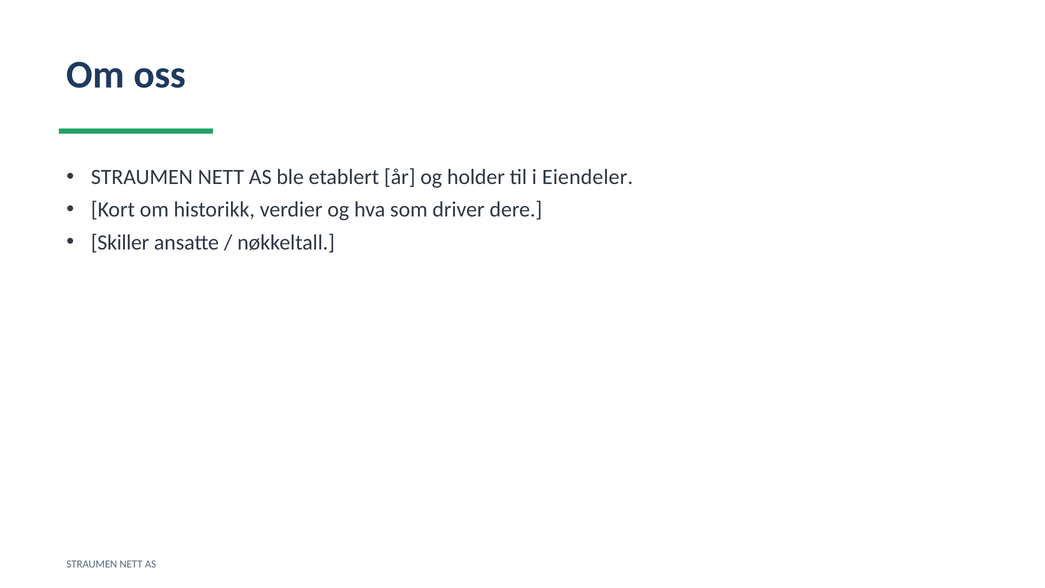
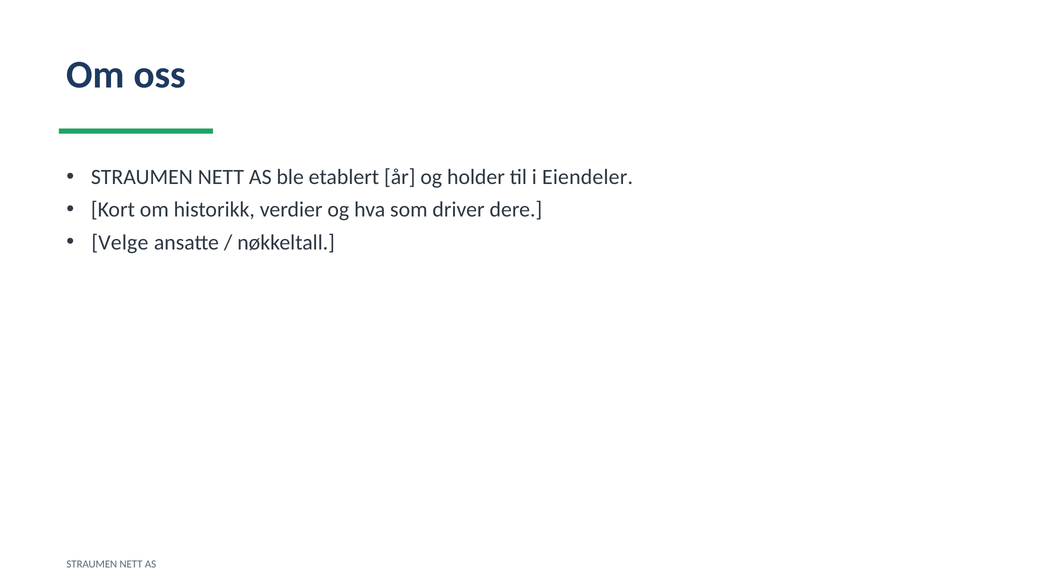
Skiller: Skiller -> Velge
